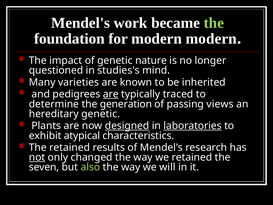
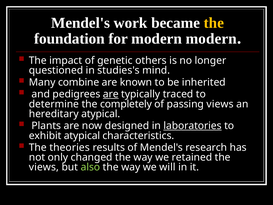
the at (214, 23) colour: light green -> yellow
nature: nature -> others
varieties: varieties -> combine
generation: generation -> completely
hereditary genetic: genetic -> atypical
designed underline: present -> none
The retained: retained -> theories
not underline: present -> none
seven at (44, 167): seven -> views
